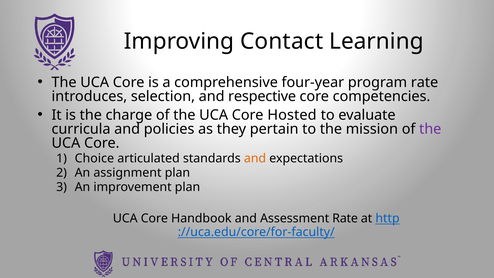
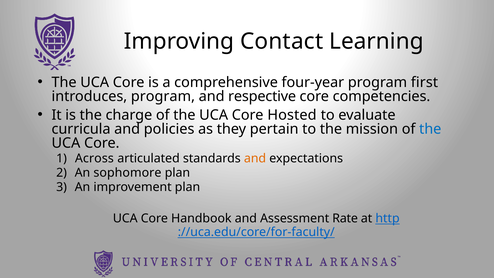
program rate: rate -> first
introduces selection: selection -> program
the at (430, 129) colour: purple -> blue
Choice: Choice -> Across
assignment: assignment -> sophomore
